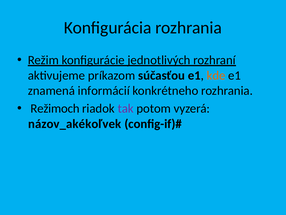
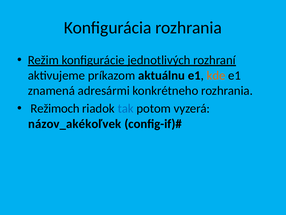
súčasťou: súčasťou -> aktuálnu
informácií: informácií -> adresármi
tak colour: purple -> blue
